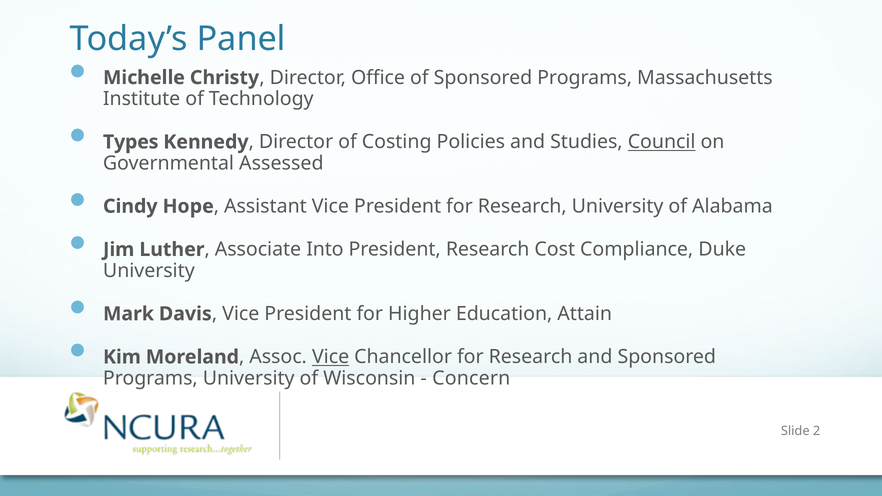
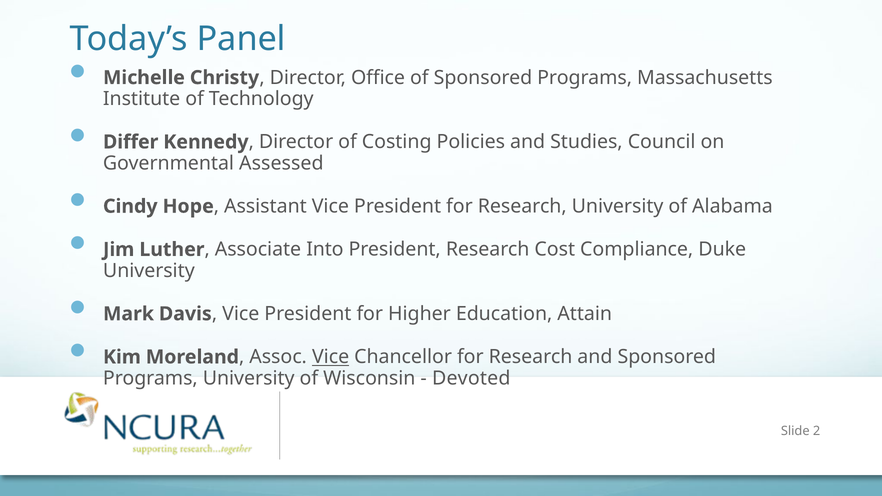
Types: Types -> Differ
Council underline: present -> none
Concern: Concern -> Devoted
